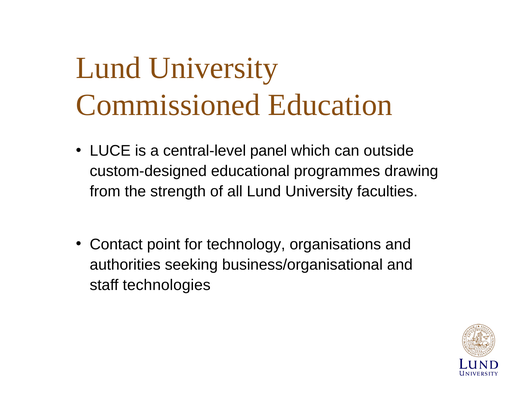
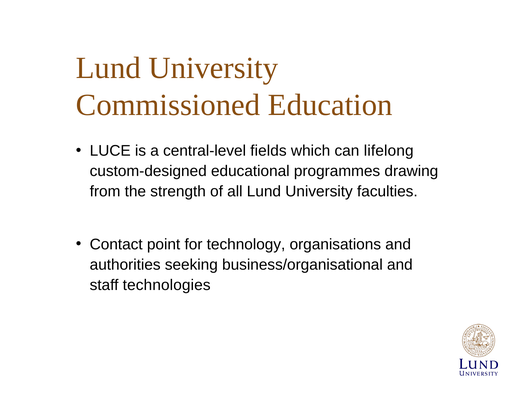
panel: panel -> fields
outside: outside -> lifelong
